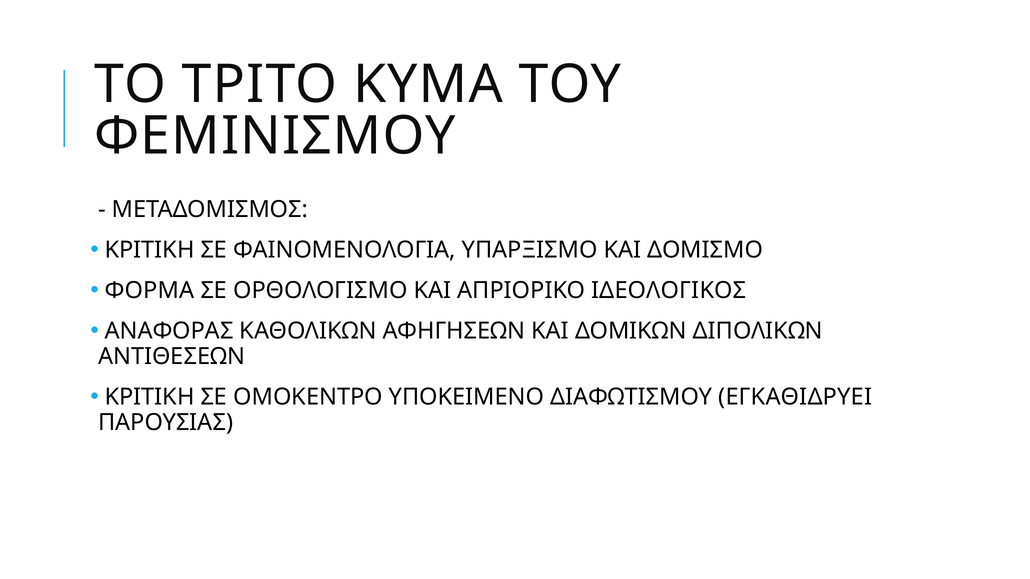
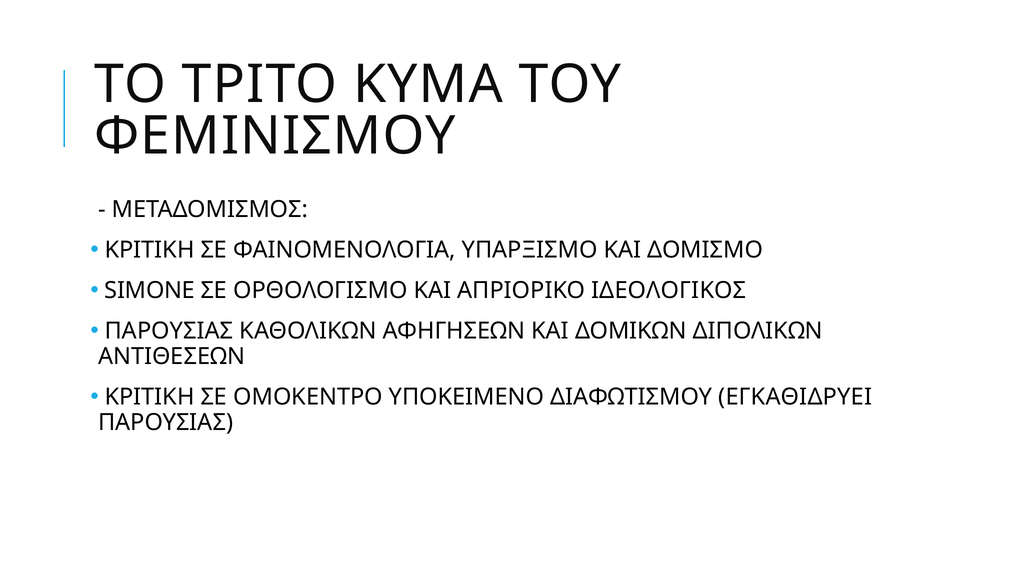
ΦΟΡMΑ: ΦΟΡMΑ -> SIMONE
ΑΝΑΦΟΡΑΣ at (169, 331): ΑΝΑΦΟΡΑΣ -> ΠΑΡΟΥΣΙΑΣ
